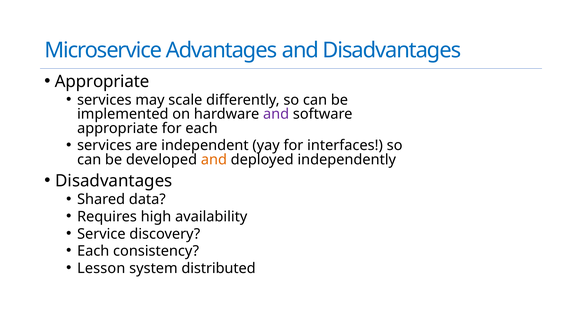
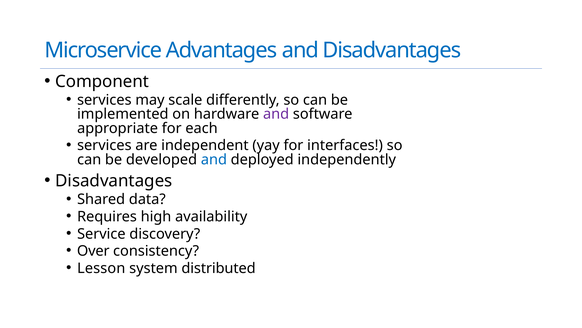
Appropriate at (102, 81): Appropriate -> Component
and at (214, 159) colour: orange -> blue
Each at (93, 251): Each -> Over
